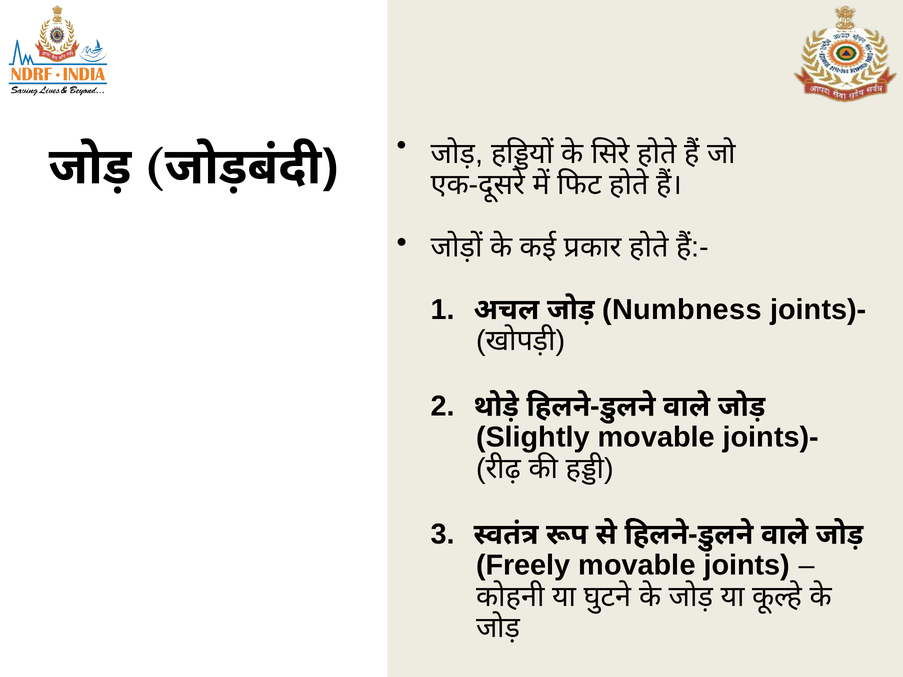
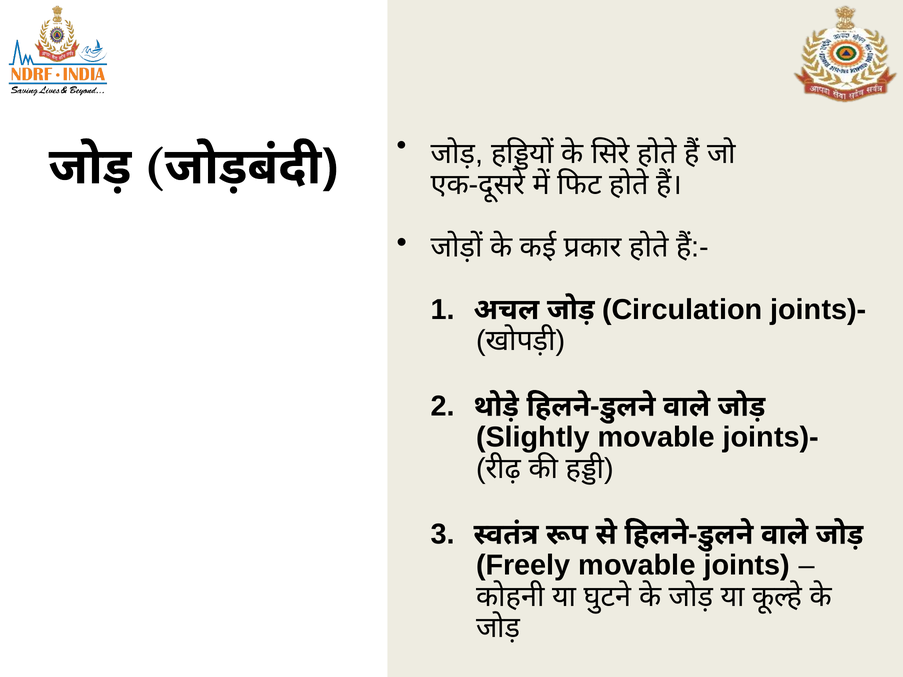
Numbness: Numbness -> Circulation
